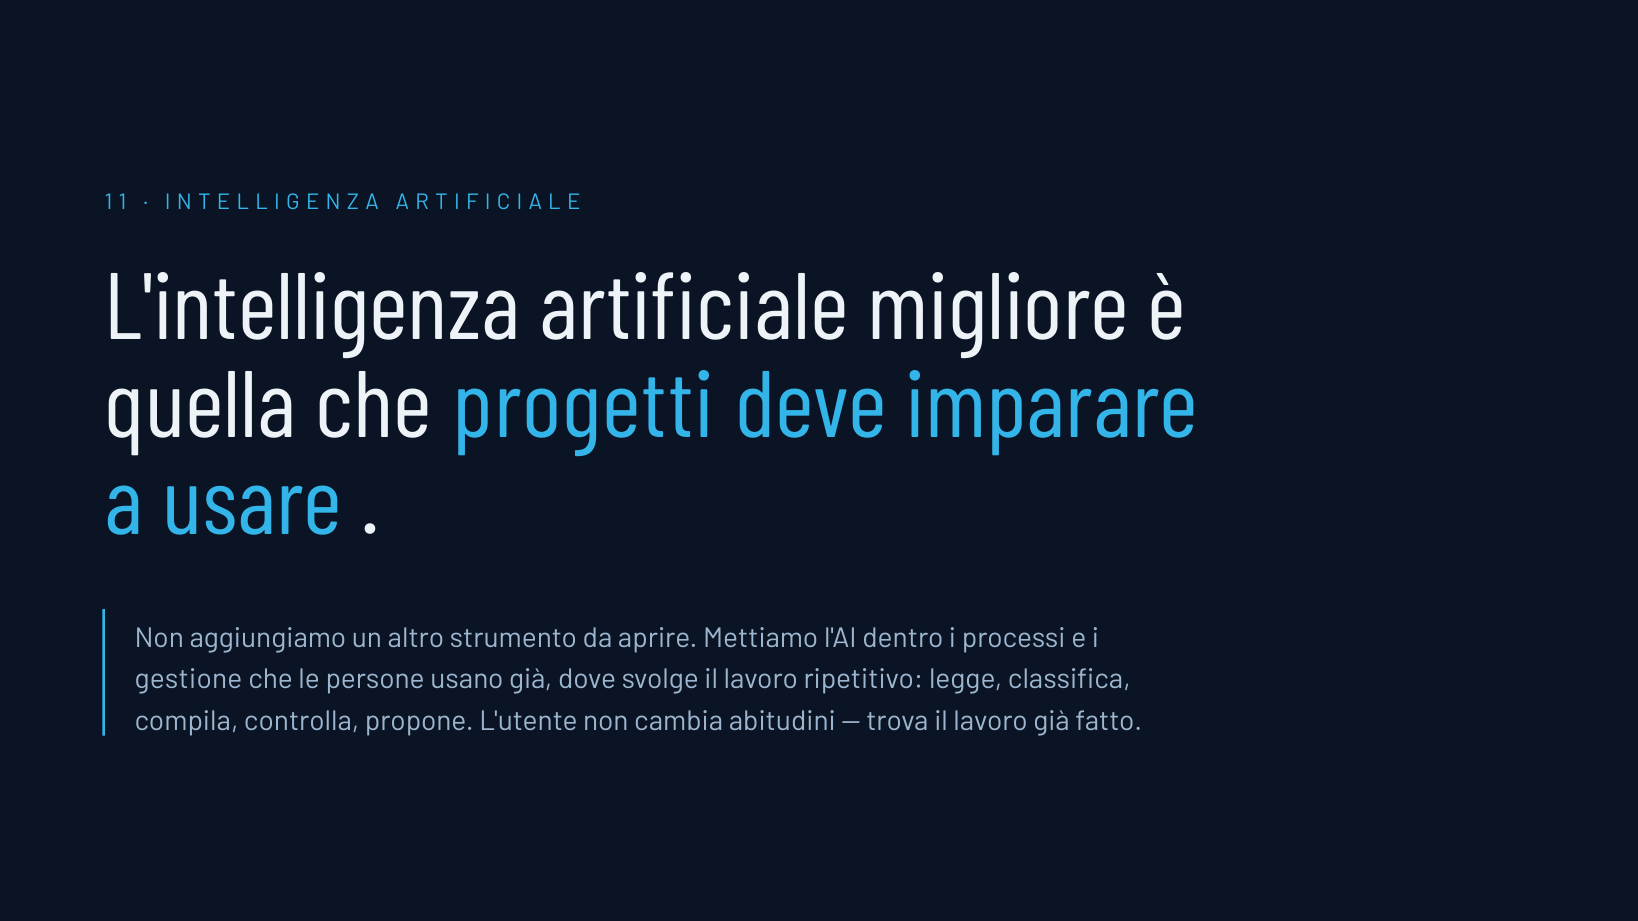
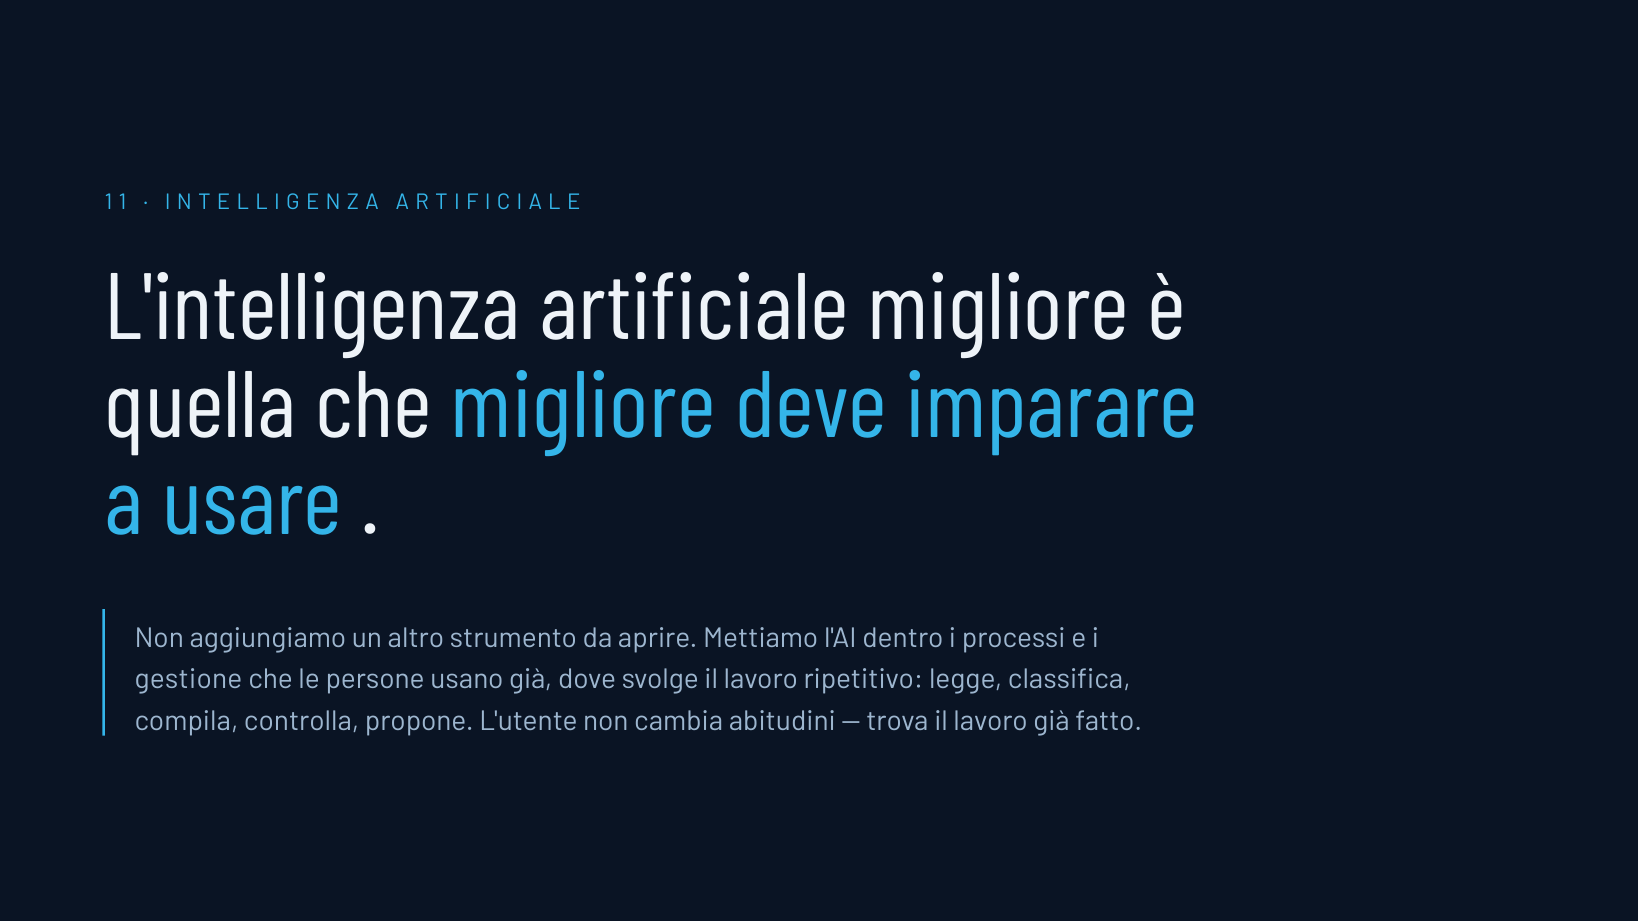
che progetti: progetti -> migliore
